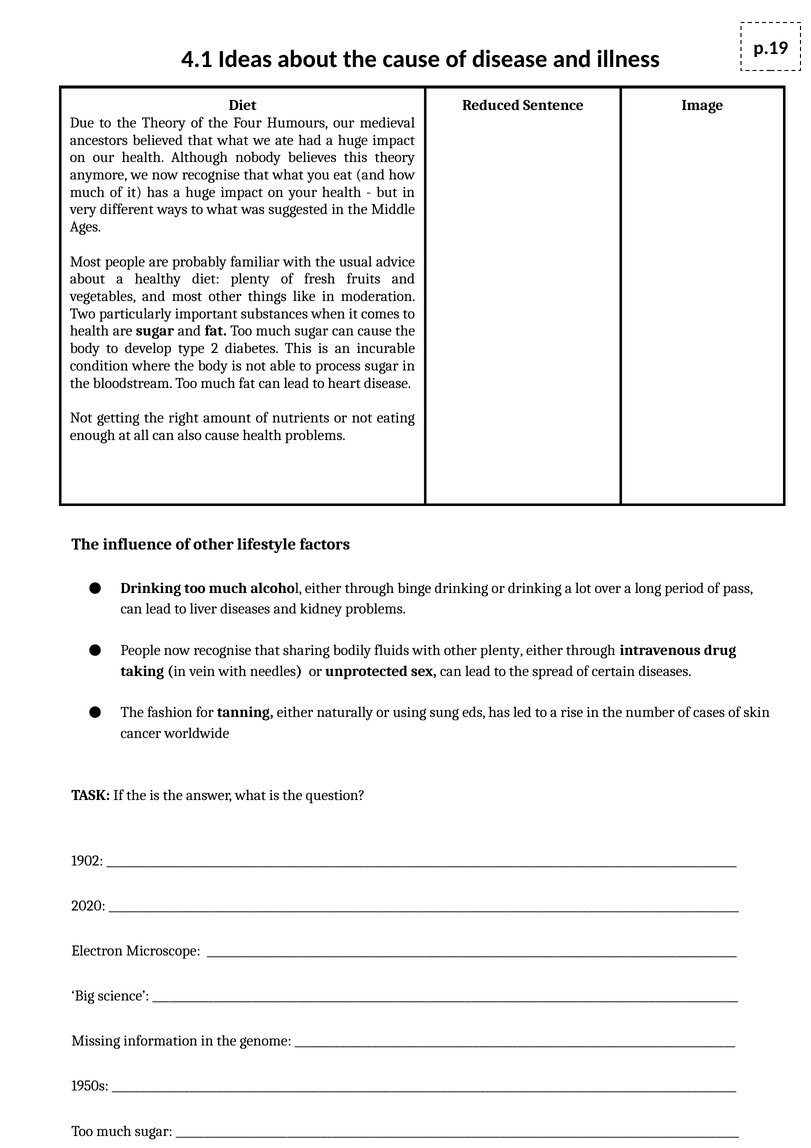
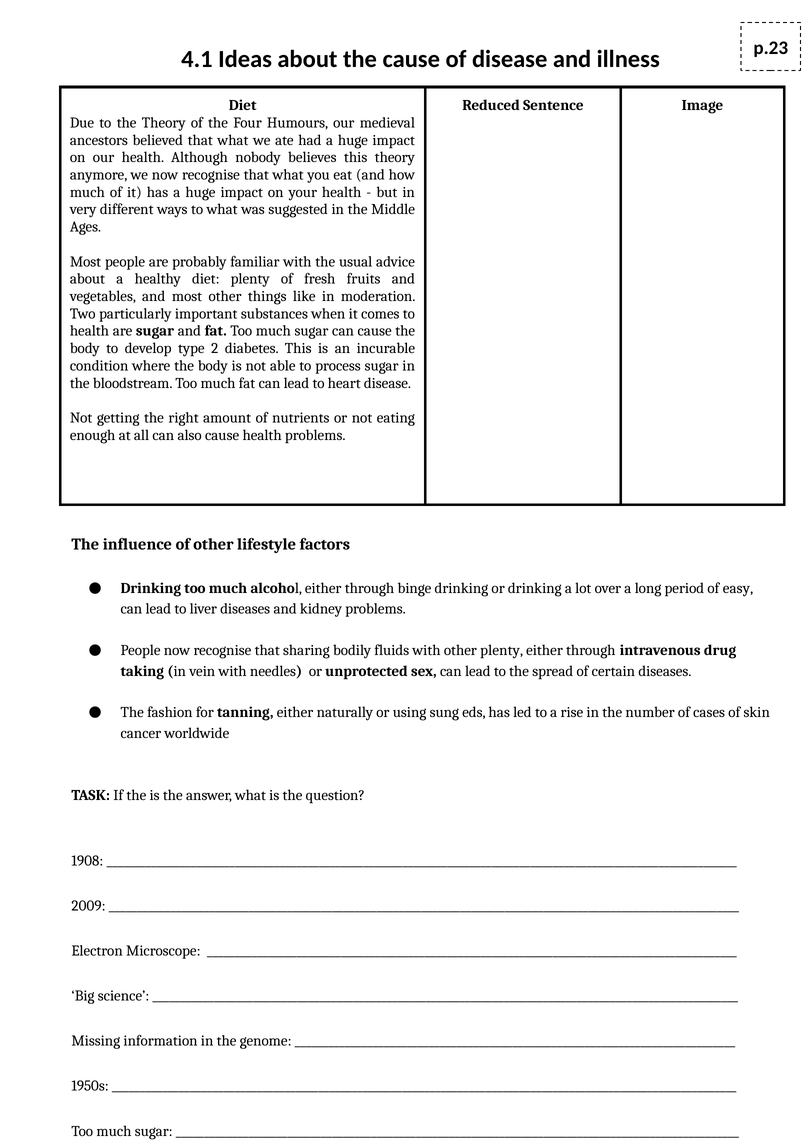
p.19: p.19 -> p.23
pass: pass -> easy
1902: 1902 -> 1908
2020: 2020 -> 2009
